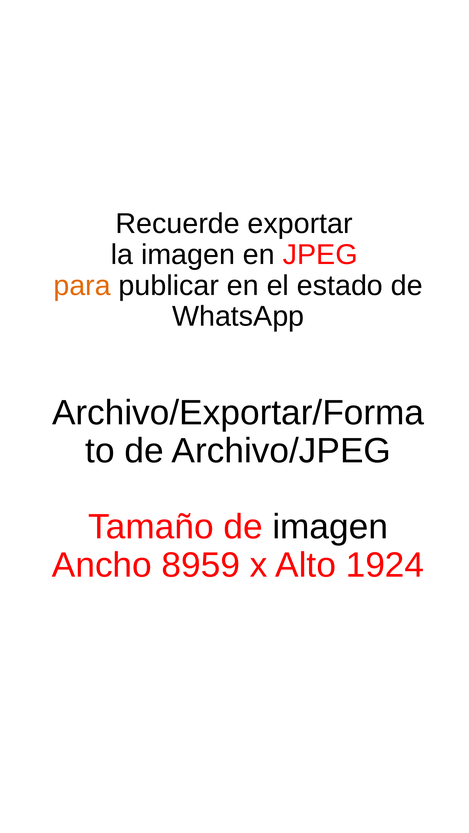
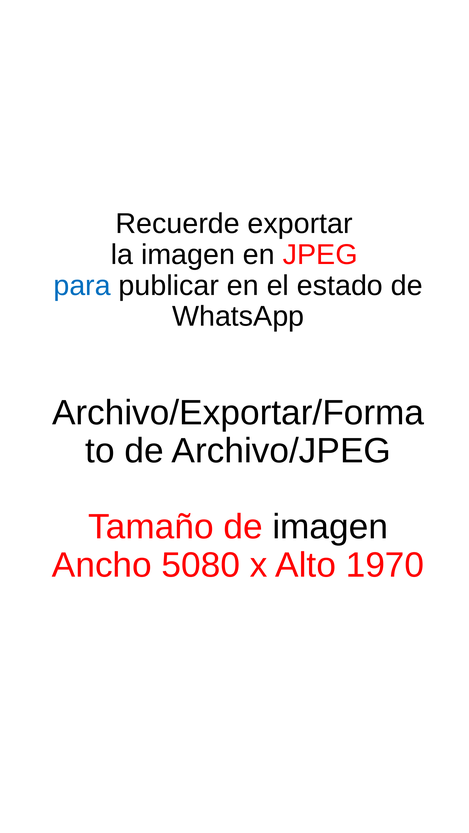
para colour: orange -> blue
8959: 8959 -> 5080
1924: 1924 -> 1970
